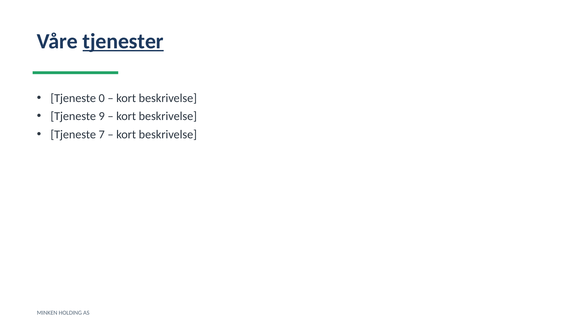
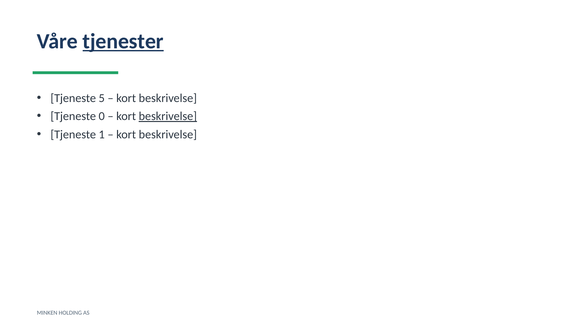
0: 0 -> 5
9: 9 -> 0
beskrivelse at (168, 116) underline: none -> present
7: 7 -> 1
